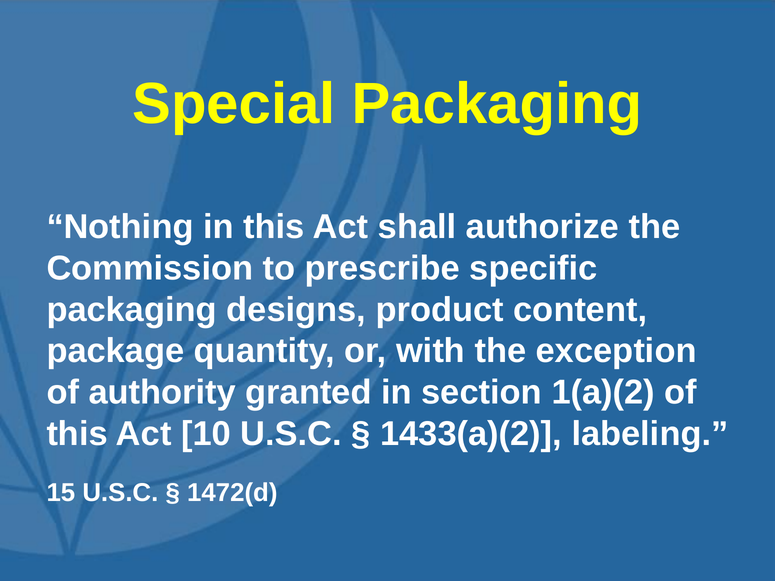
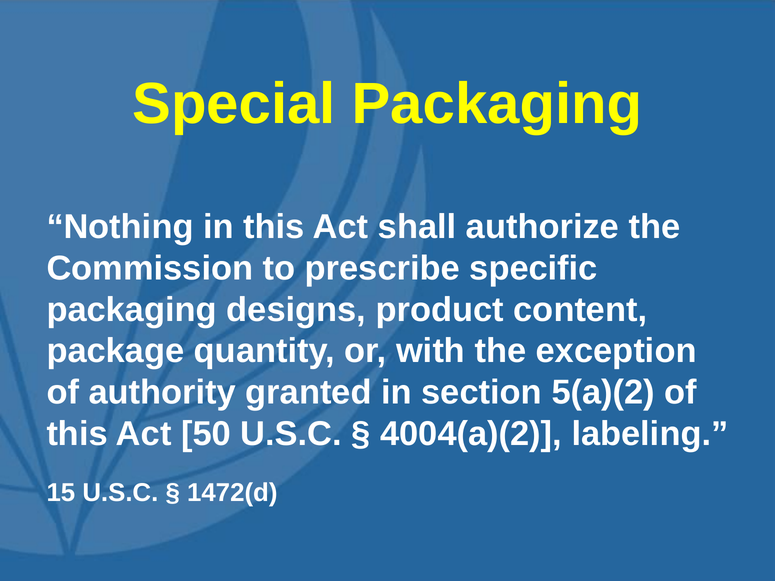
1(a)(2: 1(a)(2 -> 5(a)(2
10: 10 -> 50
1433(a)(2: 1433(a)(2 -> 4004(a)(2
